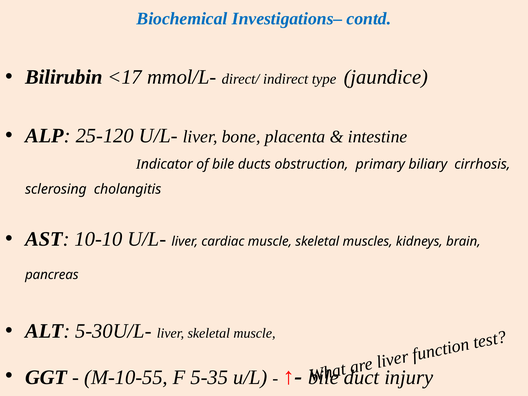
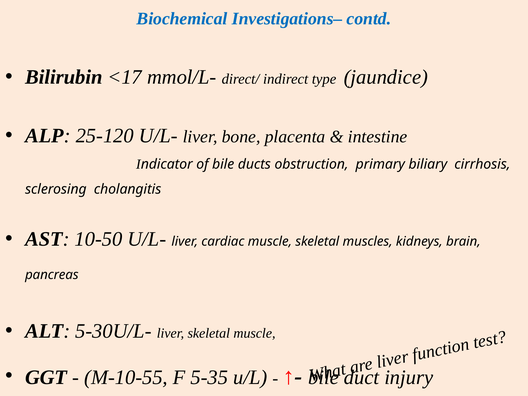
10-10: 10-10 -> 10-50
